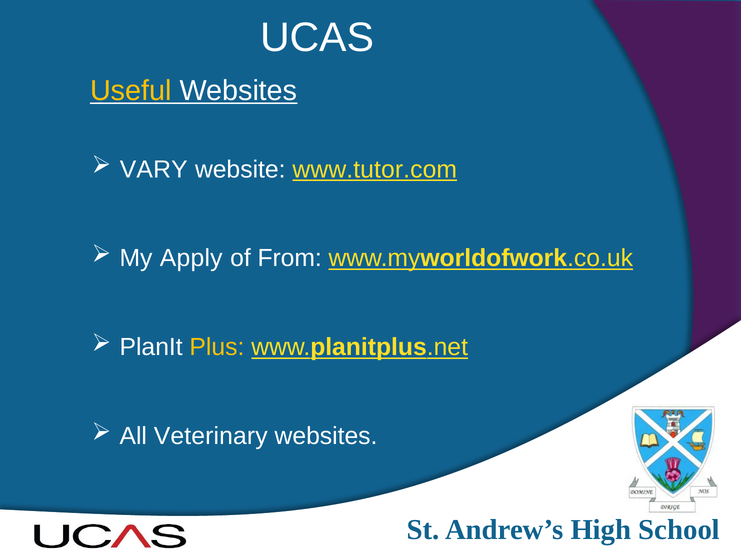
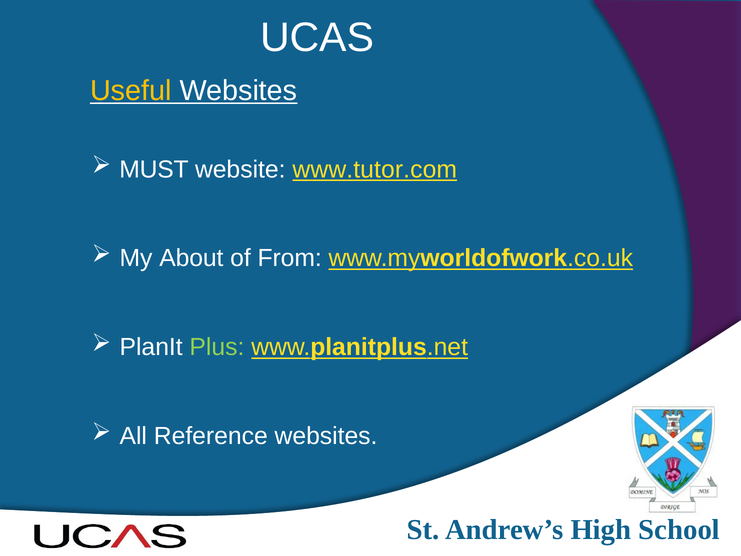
VARY: VARY -> MUST
Apply: Apply -> About
Plus colour: yellow -> light green
Veterinary: Veterinary -> Reference
